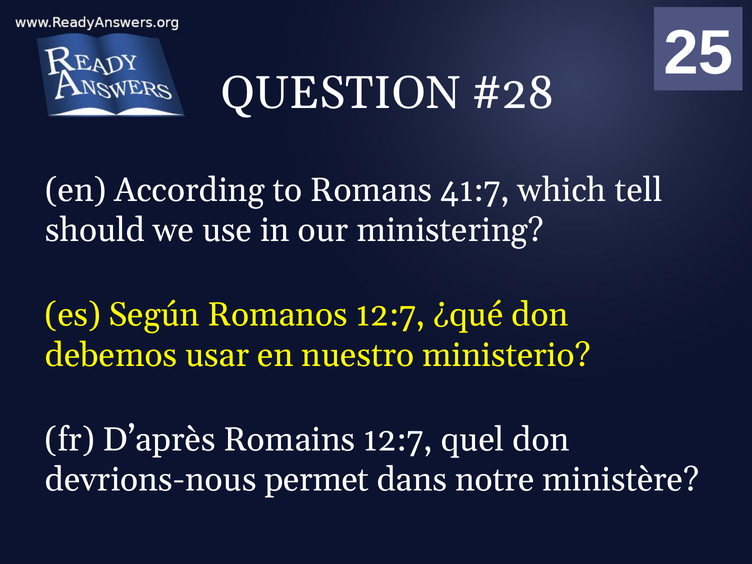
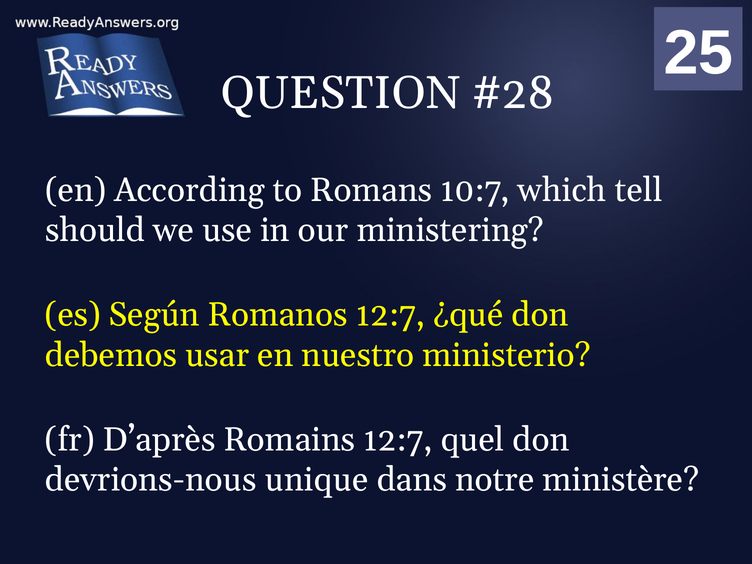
41:7: 41:7 -> 10:7
permet: permet -> unique
